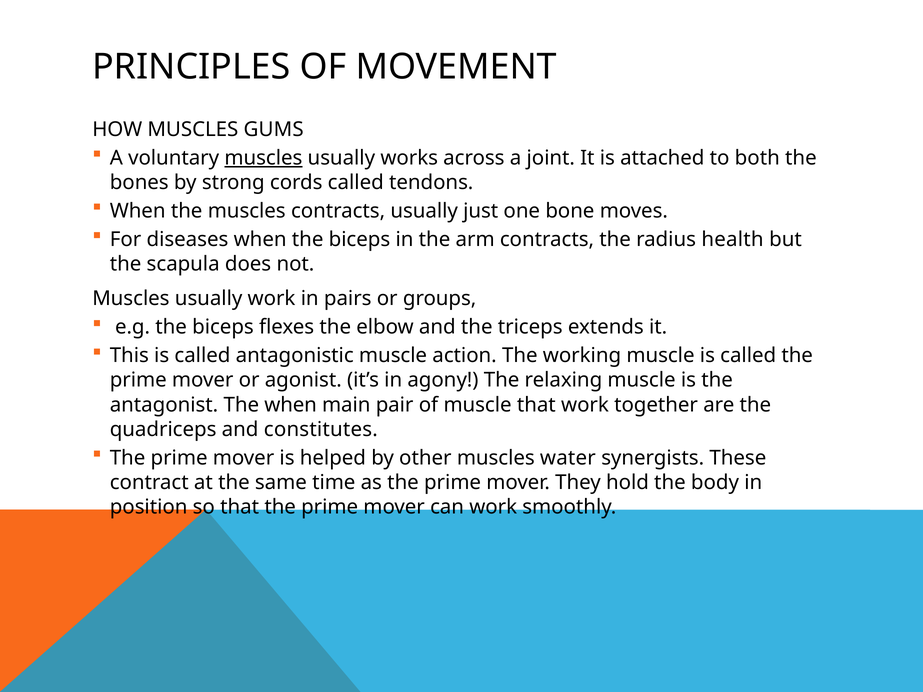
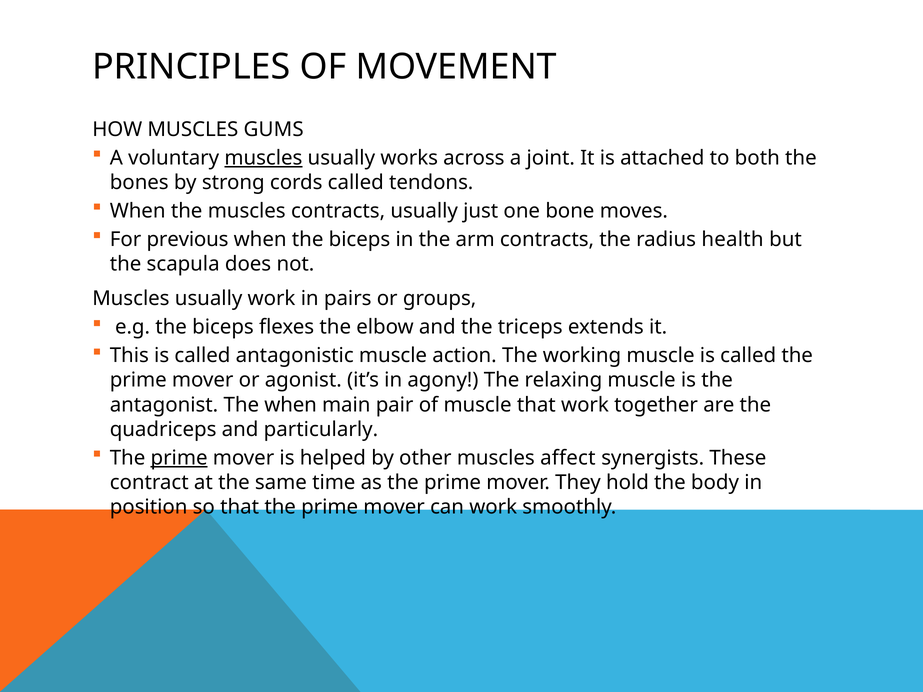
diseases: diseases -> previous
constitutes: constitutes -> particularly
prime at (179, 458) underline: none -> present
water: water -> affect
